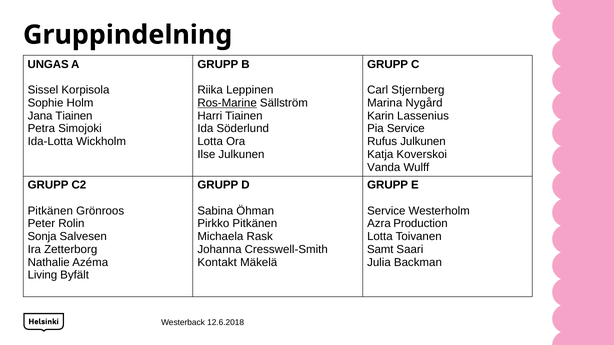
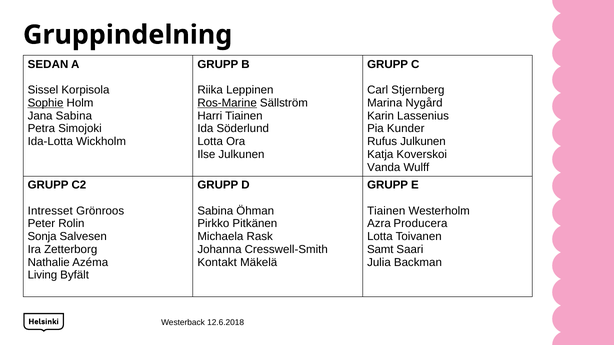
UNGAS: UNGAS -> SEDAN
Sophie underline: none -> present
Jana Tiainen: Tiainen -> Sabina
Pia Service: Service -> Kunder
Pitkänen at (50, 211): Pitkänen -> Intresset
Service at (386, 211): Service -> Tiainen
Production: Production -> Producera
